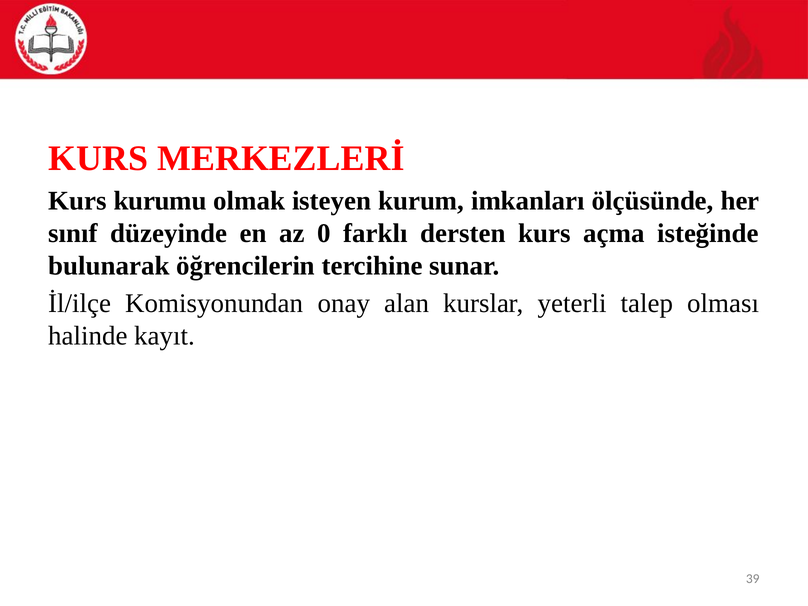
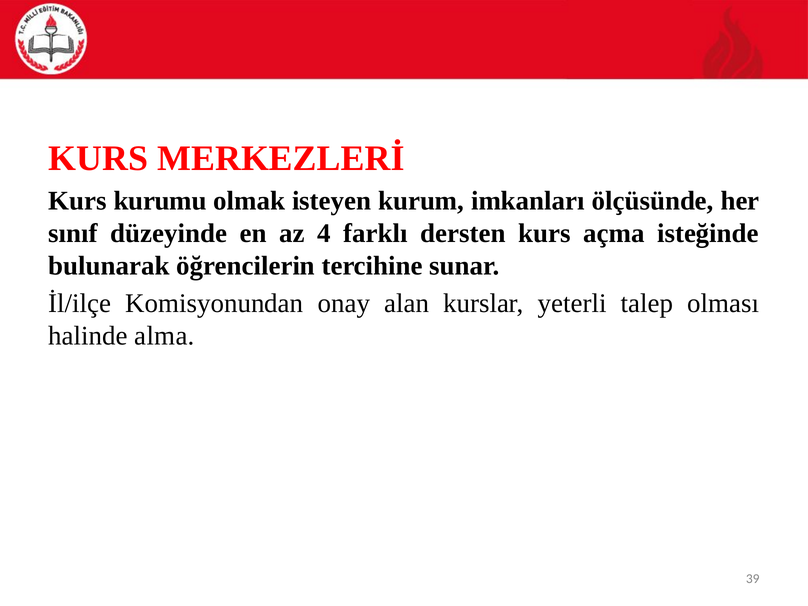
0: 0 -> 4
kayıt: kayıt -> alma
